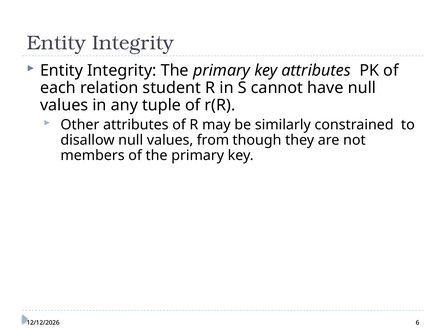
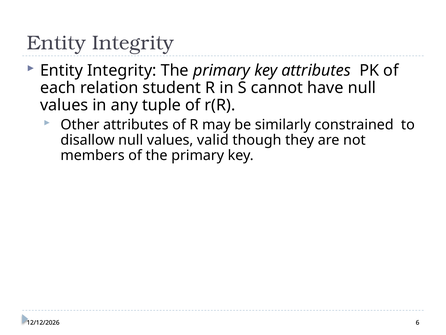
from: from -> valid
